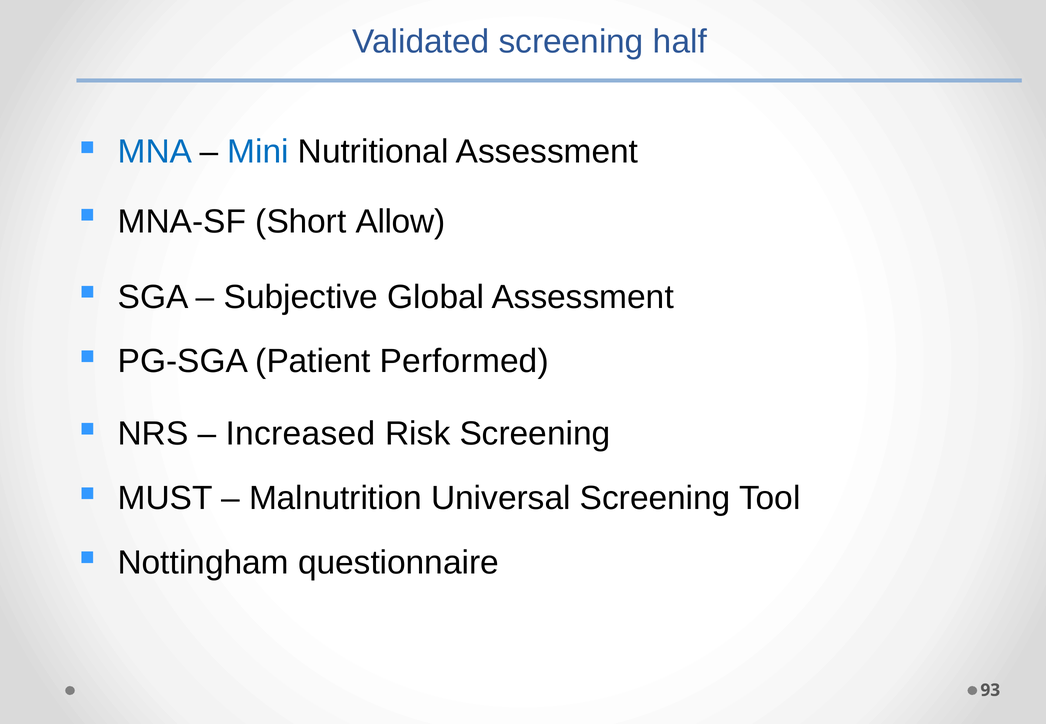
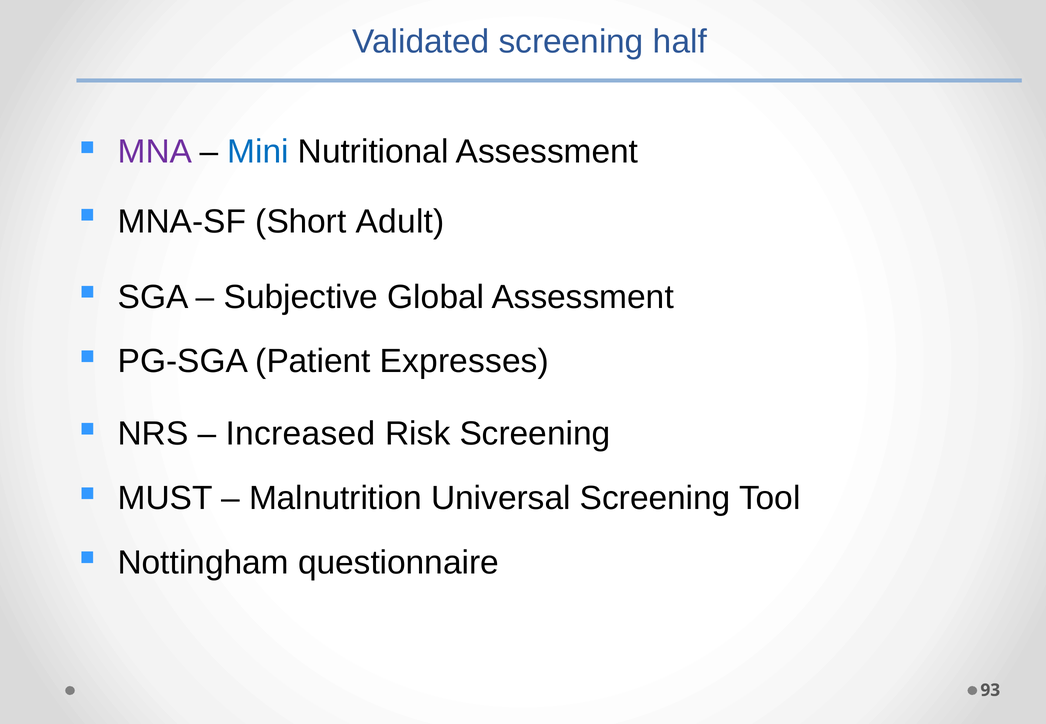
MNA colour: blue -> purple
Allow: Allow -> Adult
Performed: Performed -> Expresses
